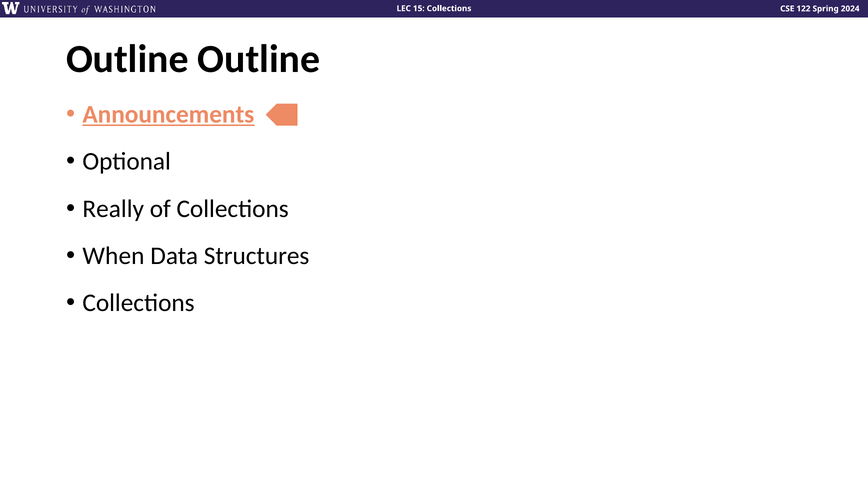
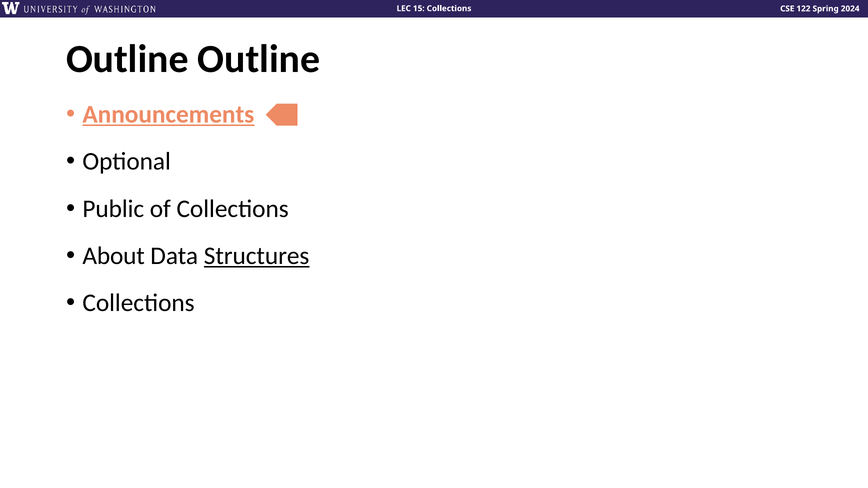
Really: Really -> Public
When: When -> About
Structures underline: none -> present
